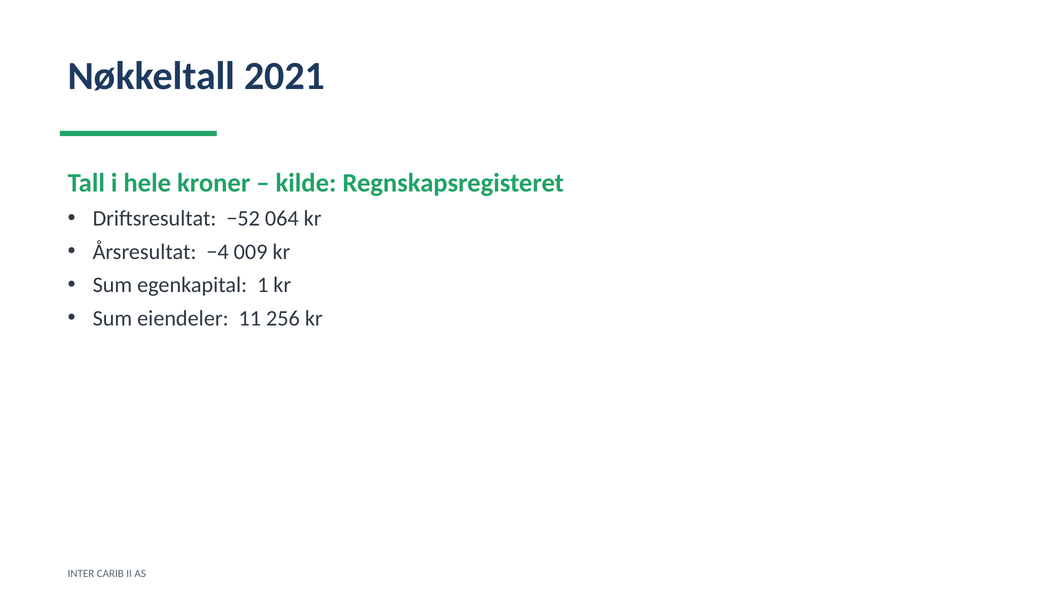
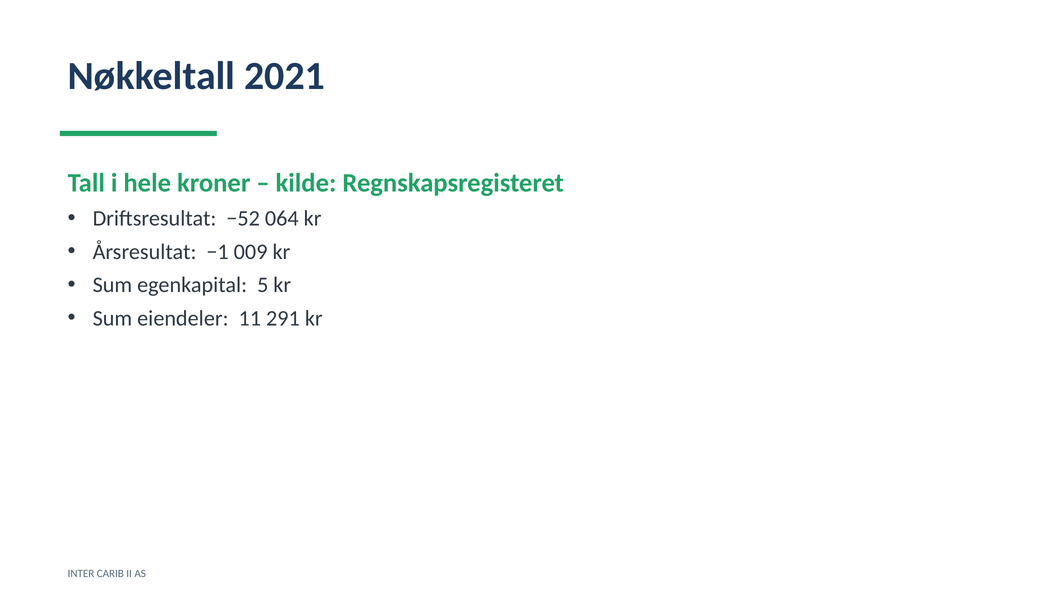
−4: −4 -> −1
1: 1 -> 5
256: 256 -> 291
